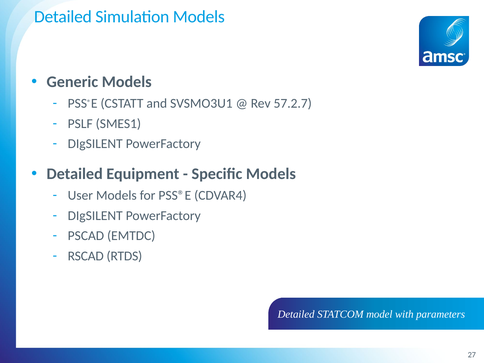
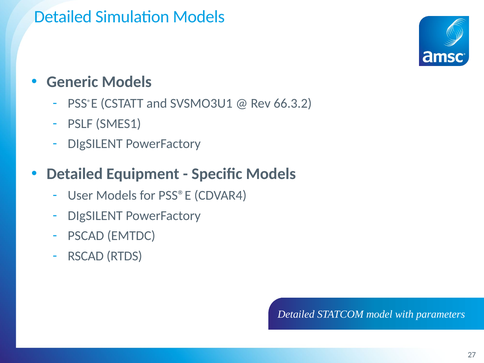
57.2.7: 57.2.7 -> 66.3.2
